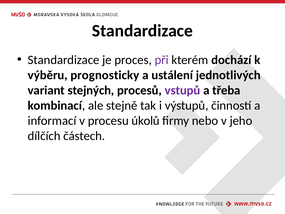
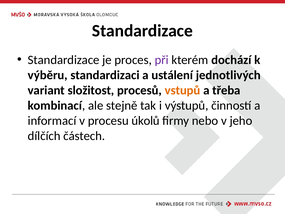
prognosticky: prognosticky -> standardizaci
stejných: stejných -> složitost
vstupů colour: purple -> orange
